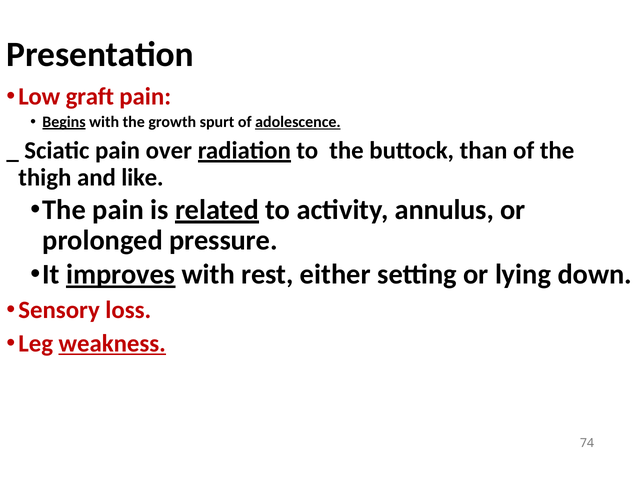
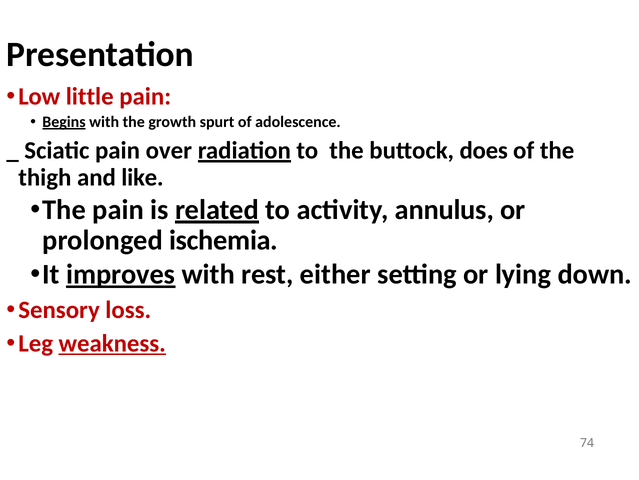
graft: graft -> little
adolescence underline: present -> none
than: than -> does
pressure: pressure -> ischemia
